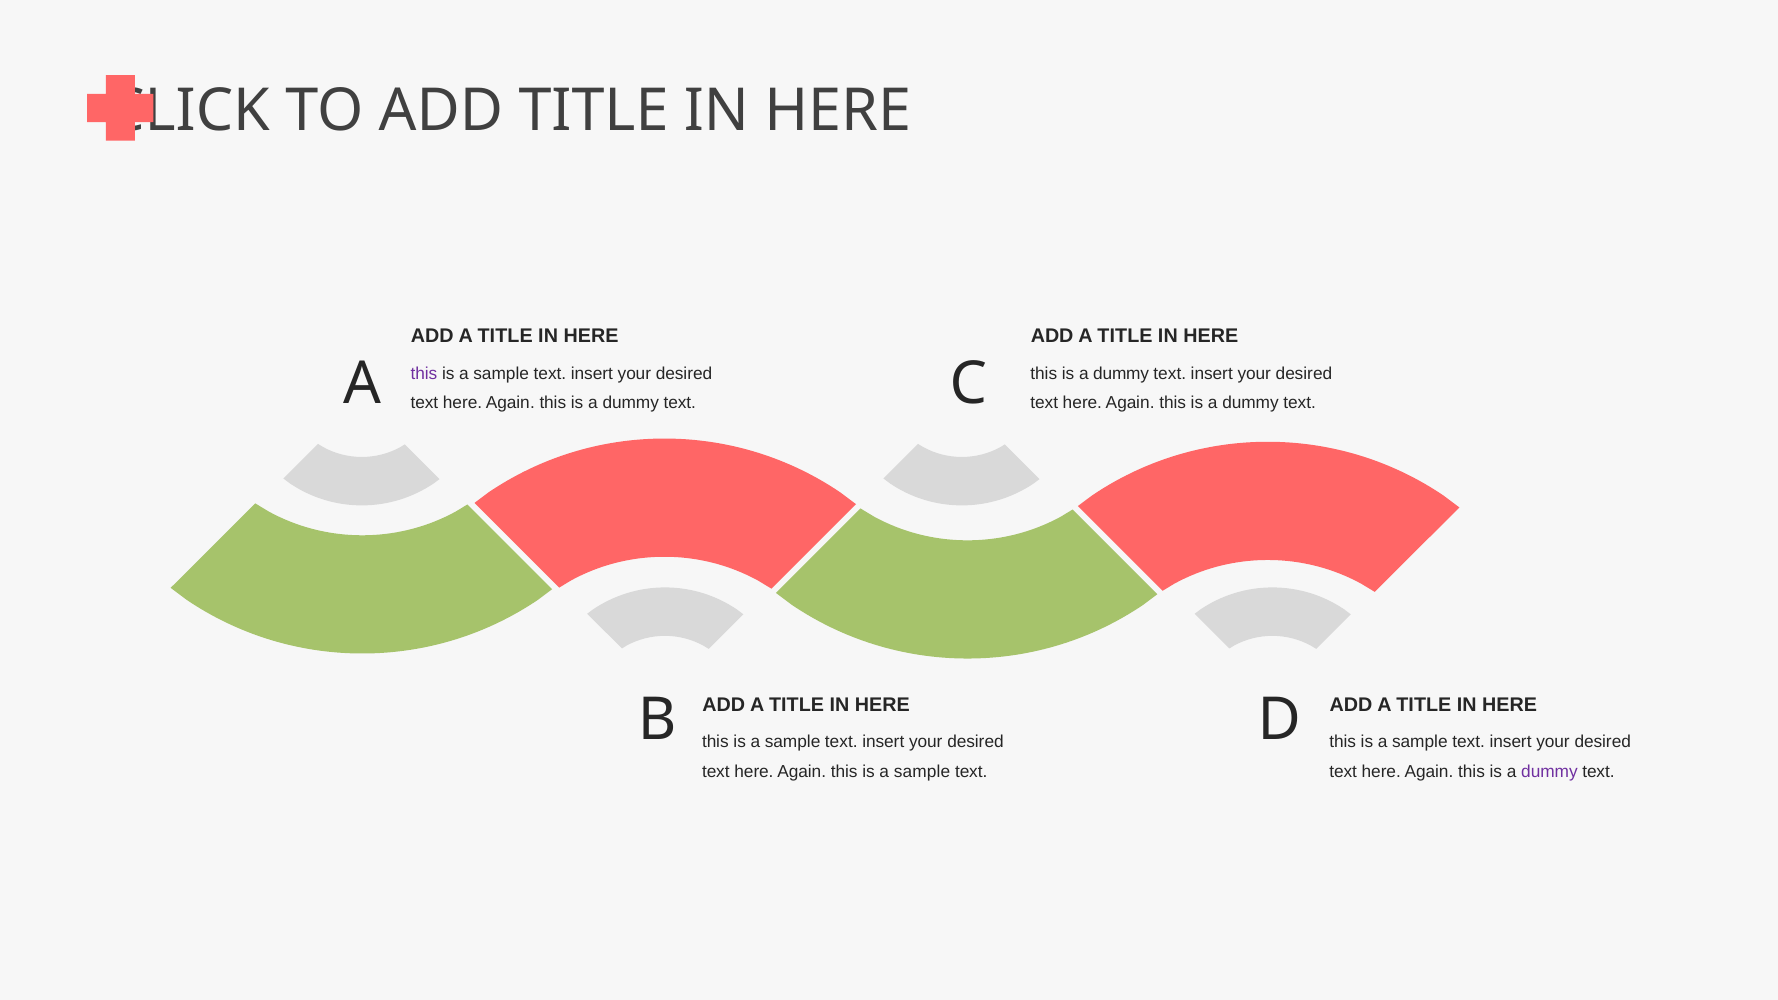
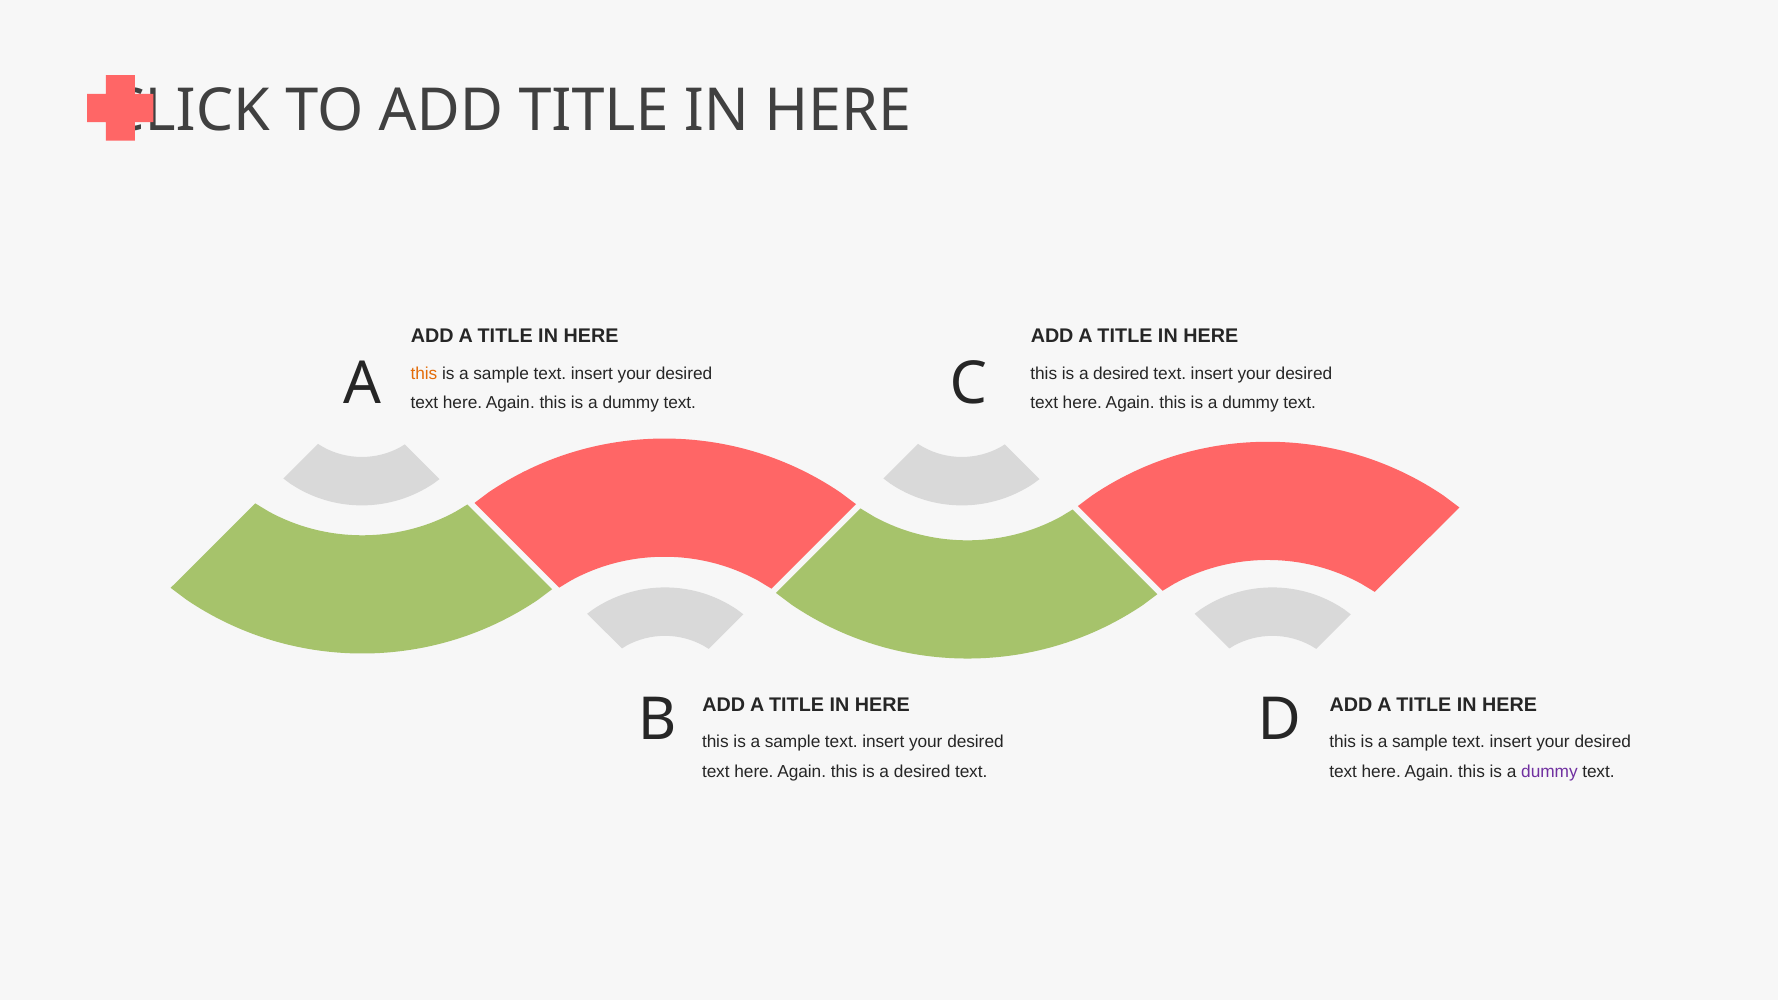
this at (424, 373) colour: purple -> orange
dummy at (1121, 373): dummy -> desired
sample at (922, 772): sample -> desired
